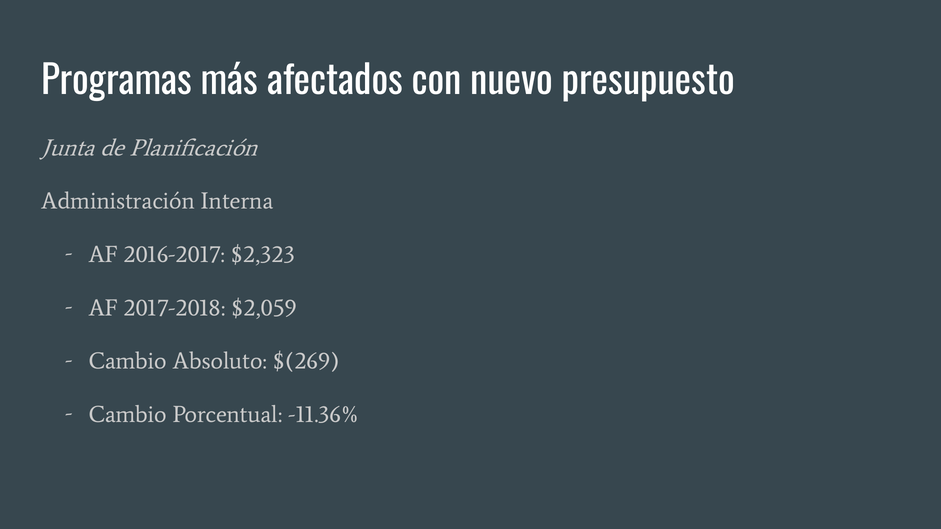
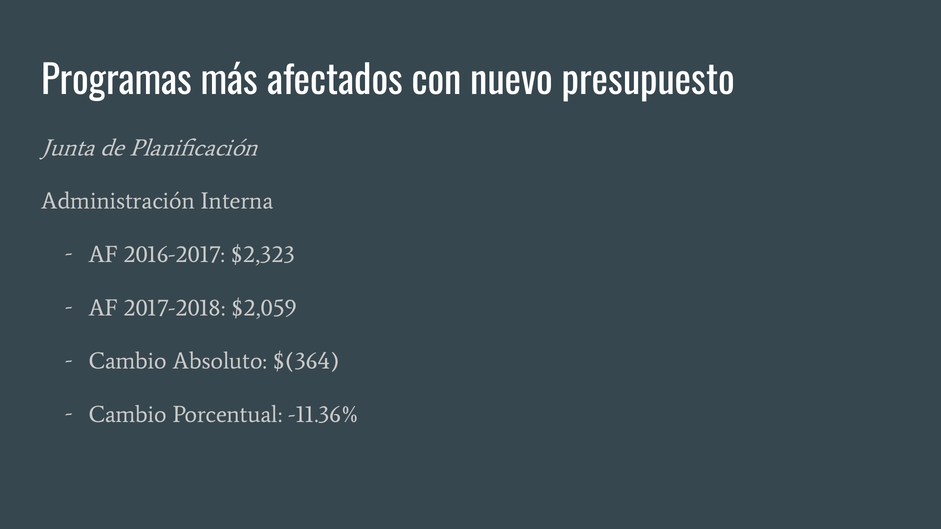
$(269: $(269 -> $(364
